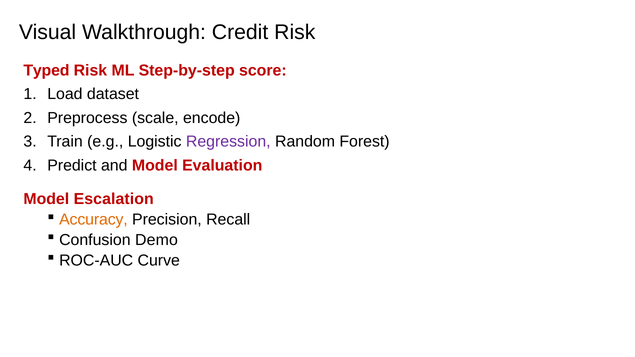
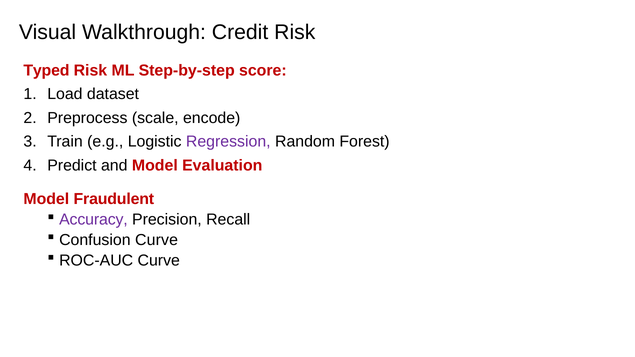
Escalation: Escalation -> Fraudulent
Accuracy colour: orange -> purple
Confusion Demo: Demo -> Curve
